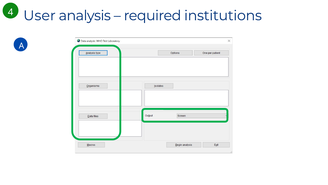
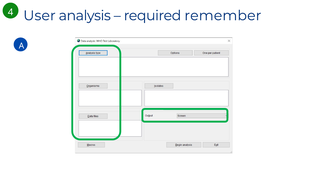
institutions: institutions -> remember
